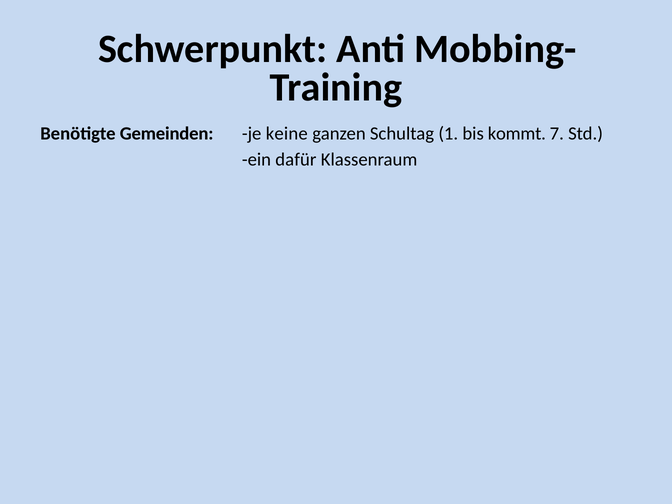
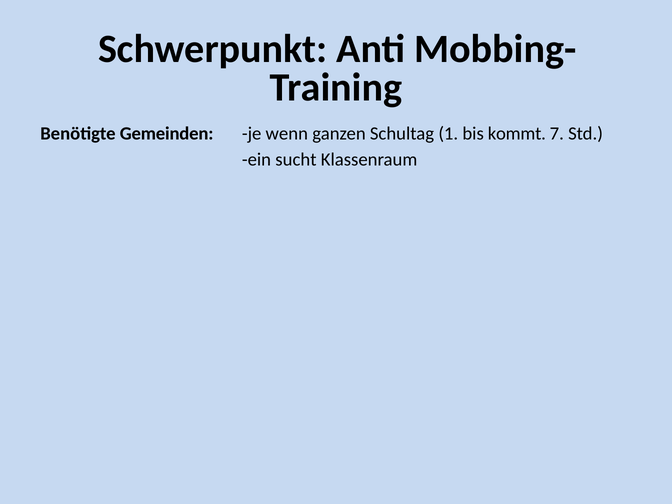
keine: keine -> wenn
dafür: dafür -> sucht
